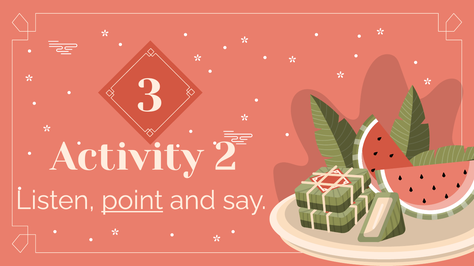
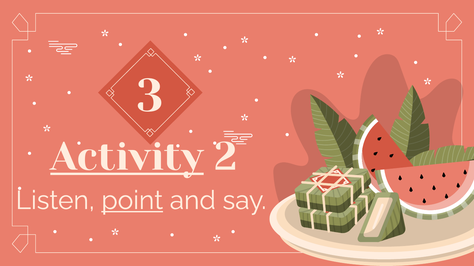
Activity underline: none -> present
